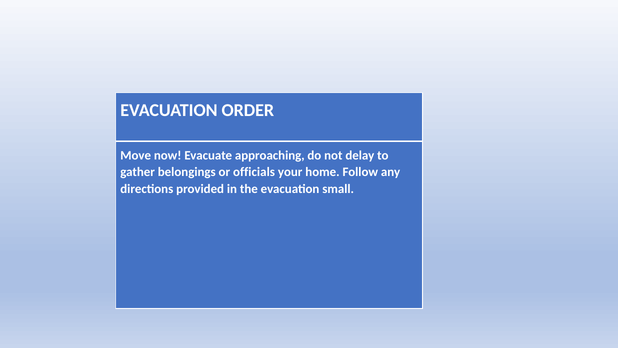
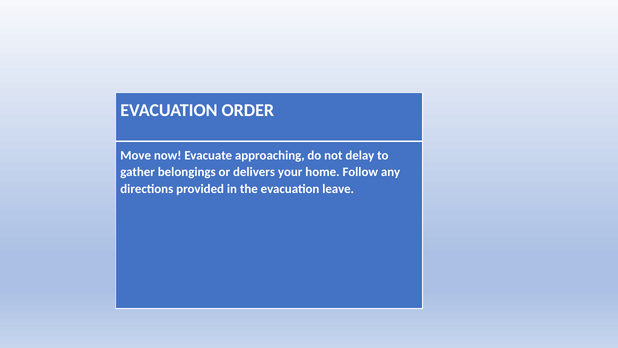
officials: officials -> delivers
small: small -> leave
